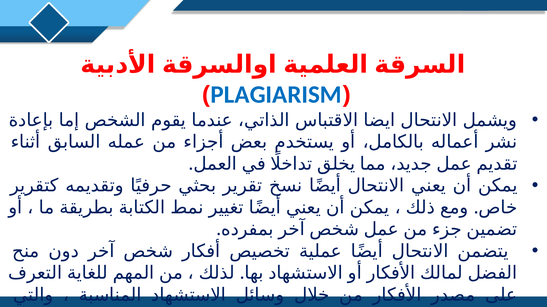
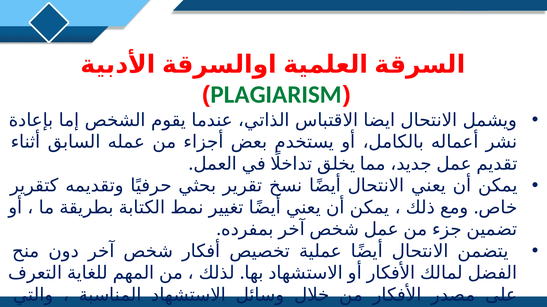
PLAGIARISM colour: blue -> green
